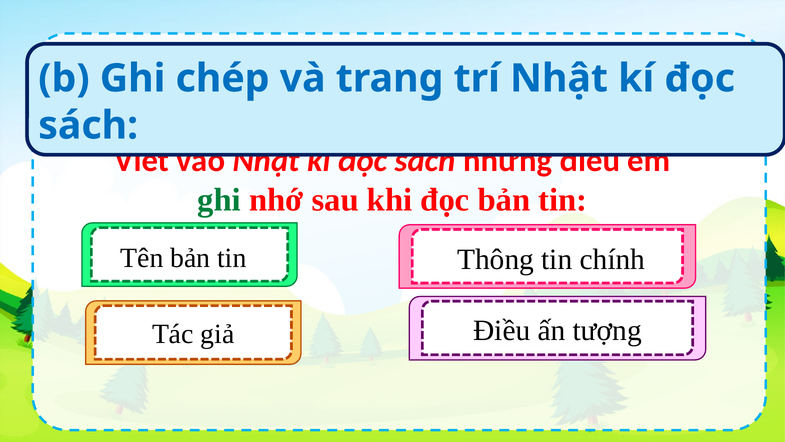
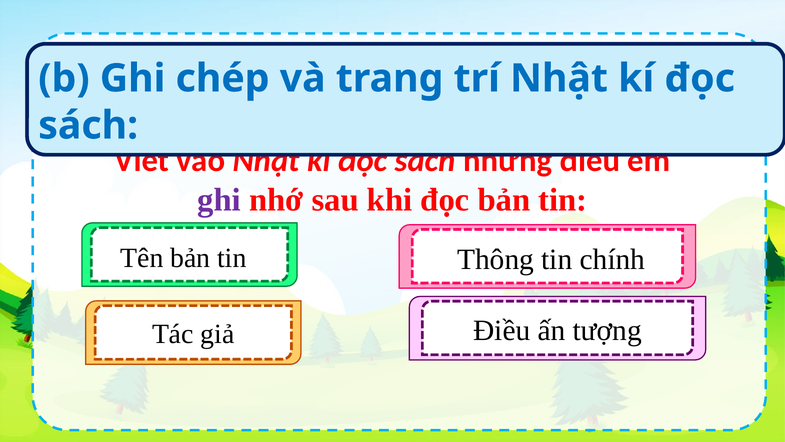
ghi at (219, 200) colour: green -> purple
